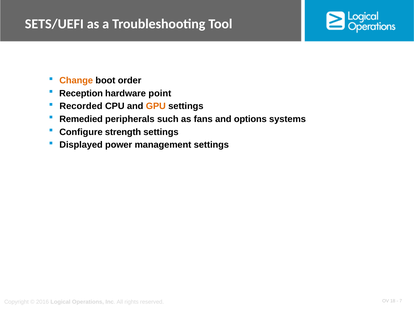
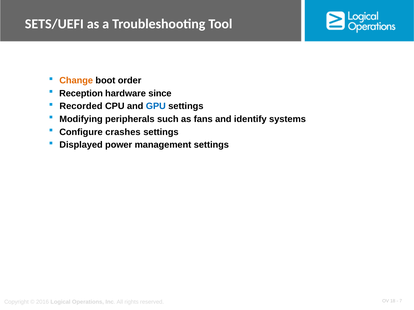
point: point -> since
GPU colour: orange -> blue
Remedied: Remedied -> Modifying
options: options -> identify
strength: strength -> crashes
